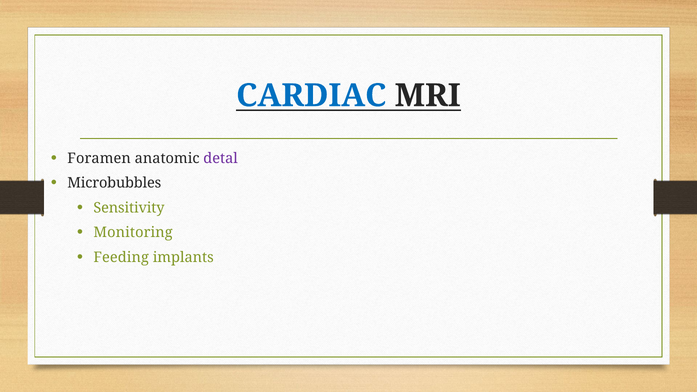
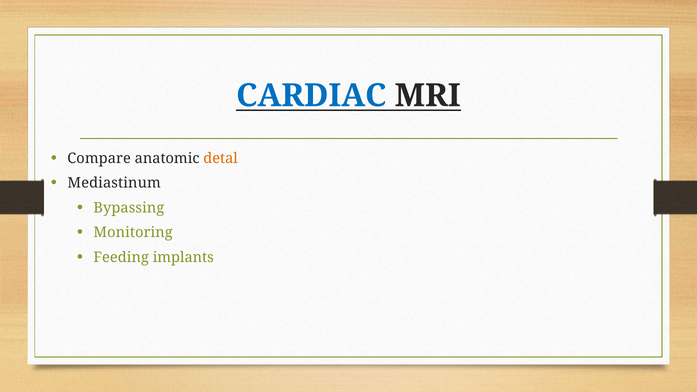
Foramen: Foramen -> Compare
detal colour: purple -> orange
Microbubbles: Microbubbles -> Mediastinum
Sensitivity: Sensitivity -> Bypassing
